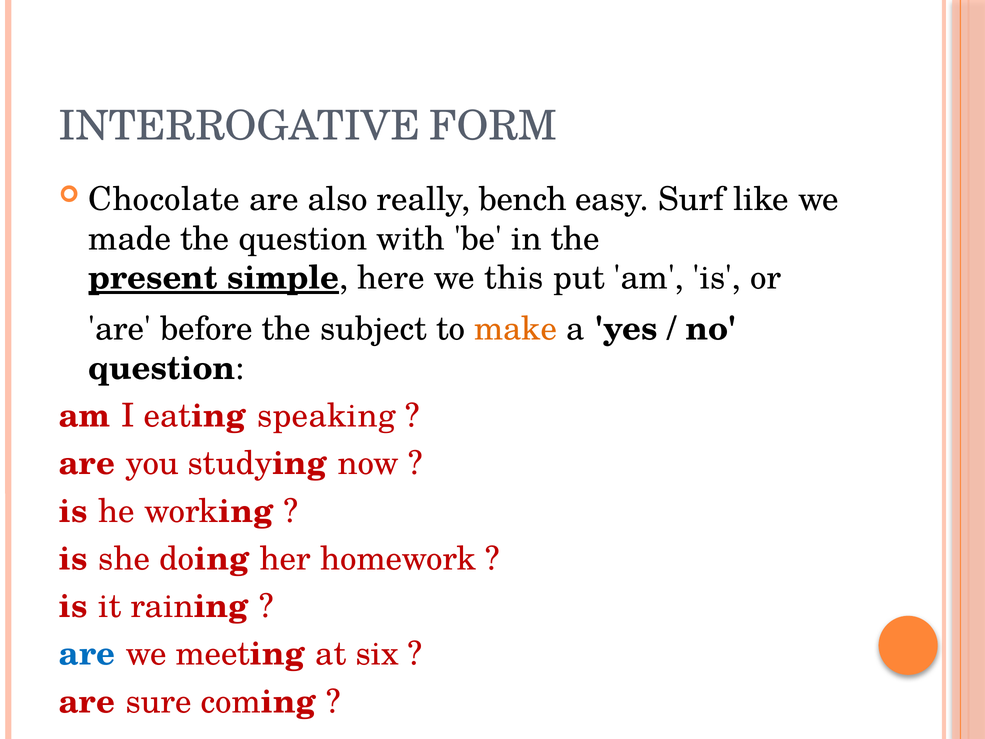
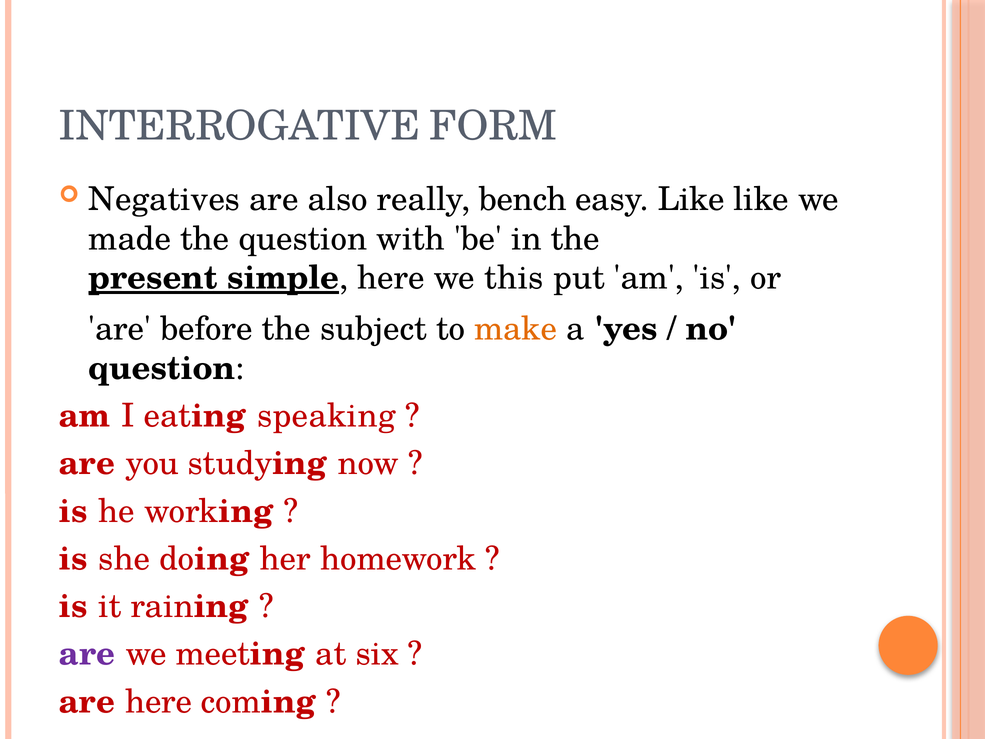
Chocolate: Chocolate -> Negatives
easy Surf: Surf -> Like
are at (87, 654) colour: blue -> purple
are sure: sure -> here
